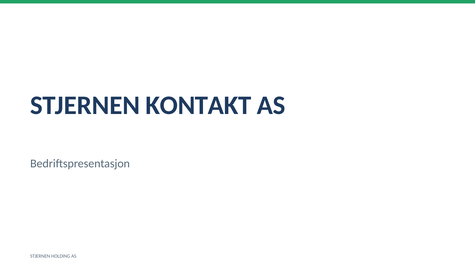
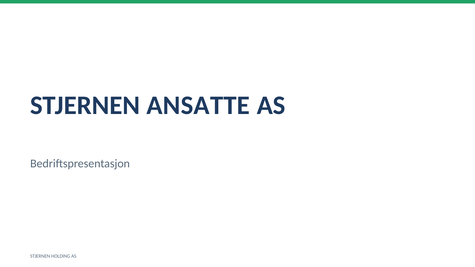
KONTAKT: KONTAKT -> ANSATTE
